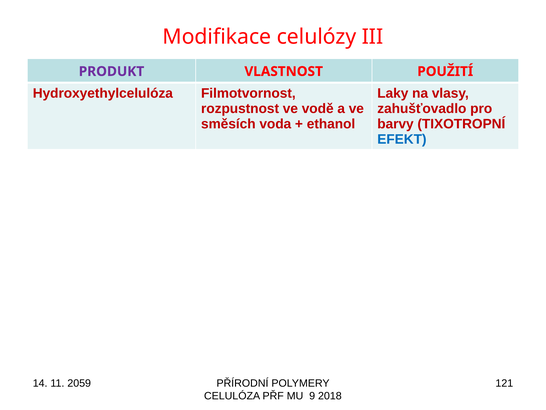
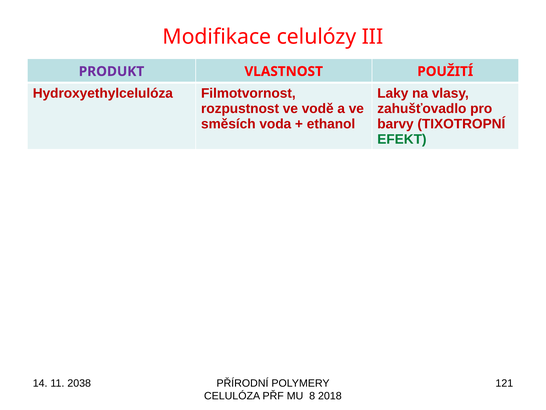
EFEKT colour: blue -> green
2059: 2059 -> 2038
9: 9 -> 8
